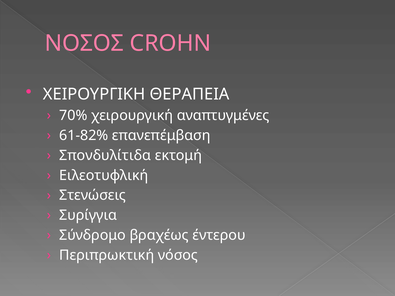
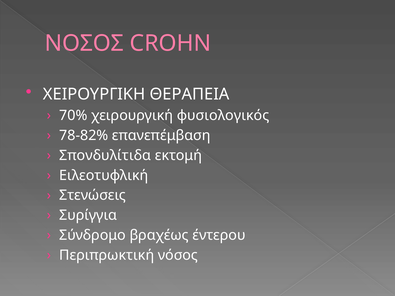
αναπτυγμένες: αναπτυγμένες -> φυσιολογικός
61-82%: 61-82% -> 78-82%
